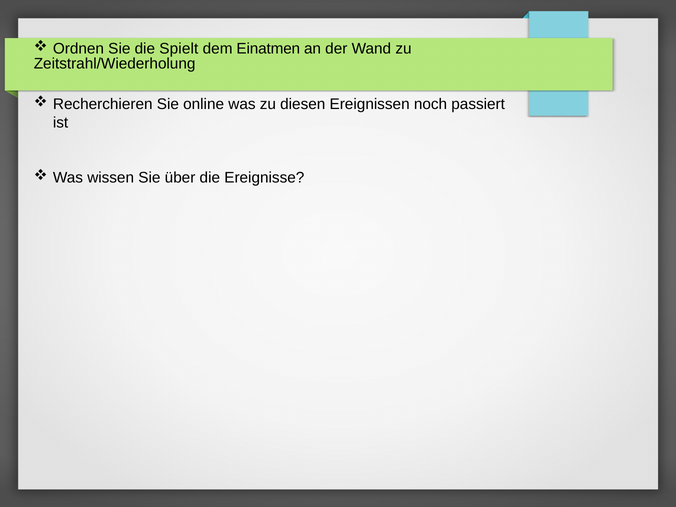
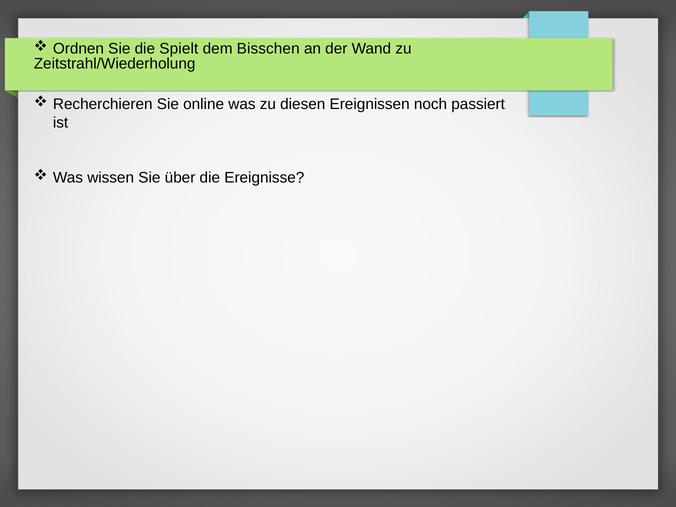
Einatmen: Einatmen -> Bisschen
